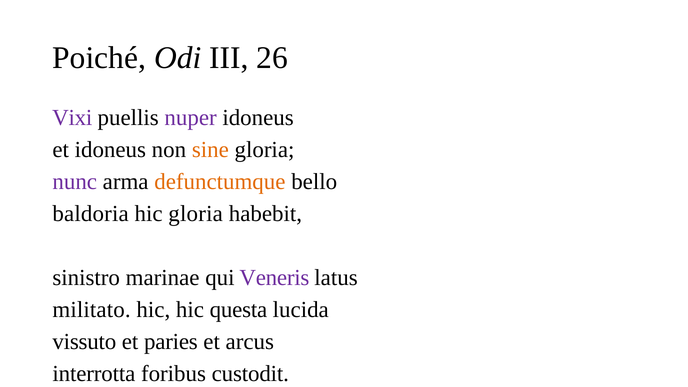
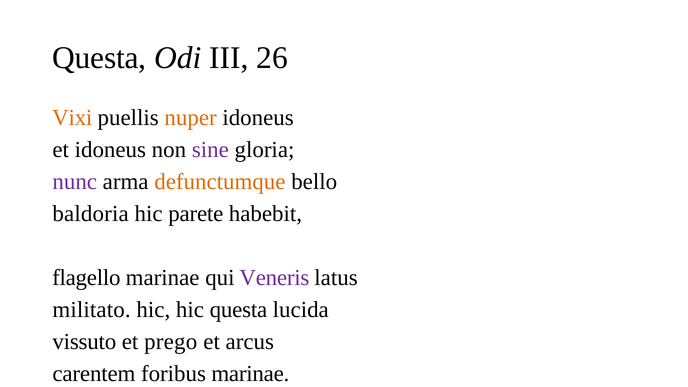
Poiché at (99, 58): Poiché -> Questa
Vixi colour: purple -> orange
nuper colour: purple -> orange
sine colour: orange -> purple
hic gloria: gloria -> parete
sinistro: sinistro -> flagello
paries: paries -> prego
interrotta: interrotta -> carentem
foribus custodit: custodit -> marinae
